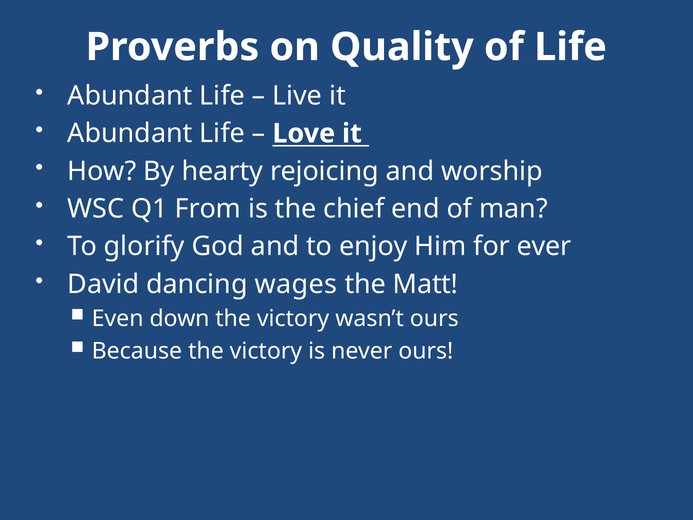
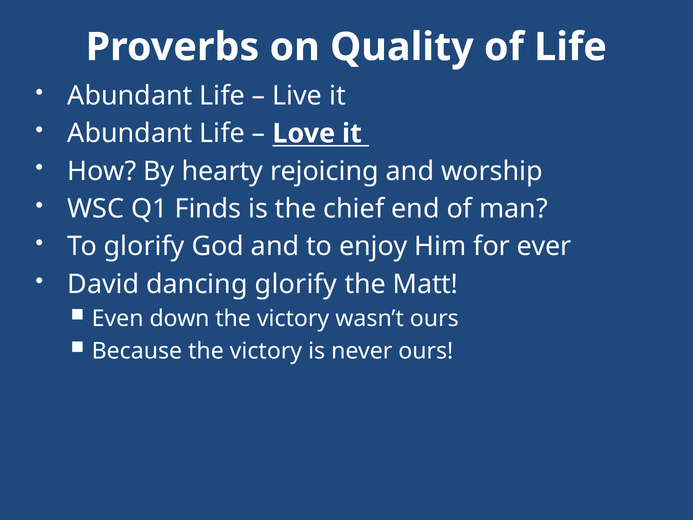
From: From -> Finds
dancing wages: wages -> glorify
